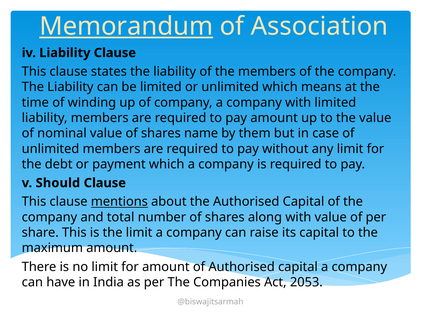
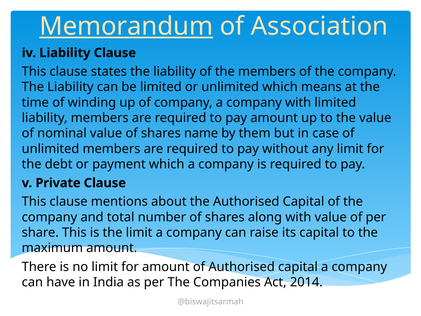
Should: Should -> Private
mentions underline: present -> none
2053: 2053 -> 2014
